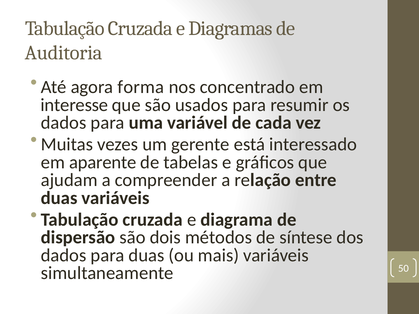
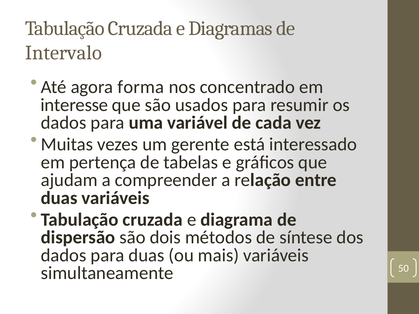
Auditoria: Auditoria -> Intervalo
aparente: aparente -> pertença
